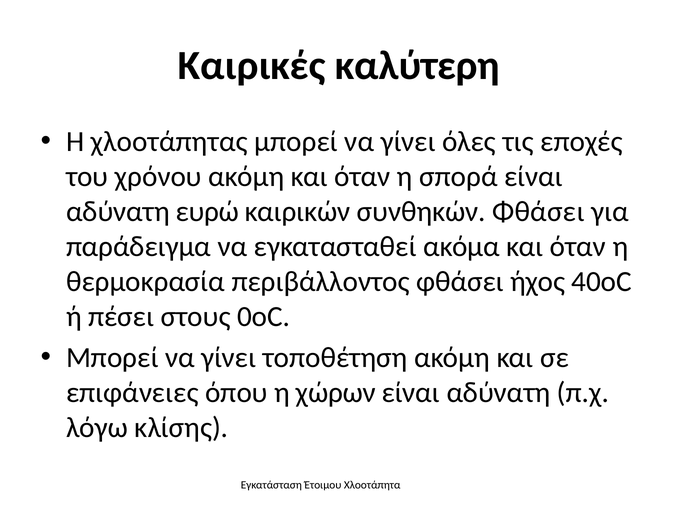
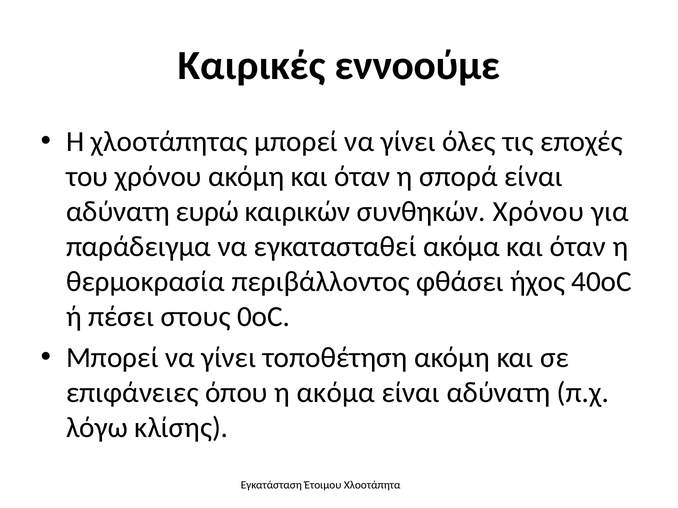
καλύτερη: καλύτερη -> εννοούμε
συνθηκών Φθάσει: Φθάσει -> Χρόνου
η χώρων: χώρων -> ακόμα
